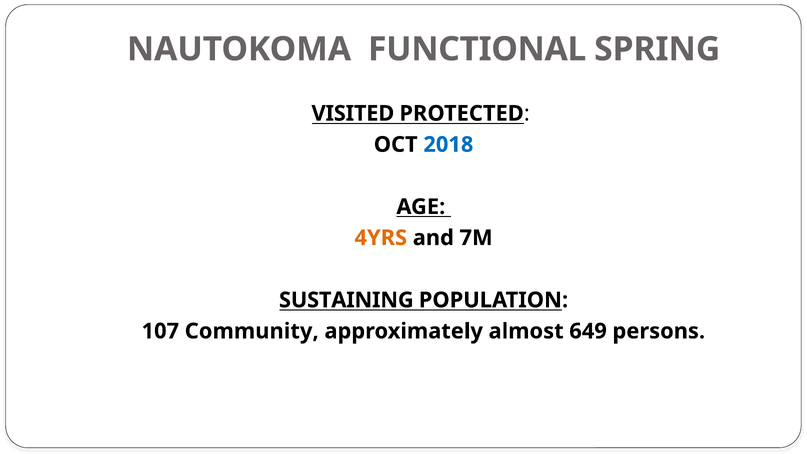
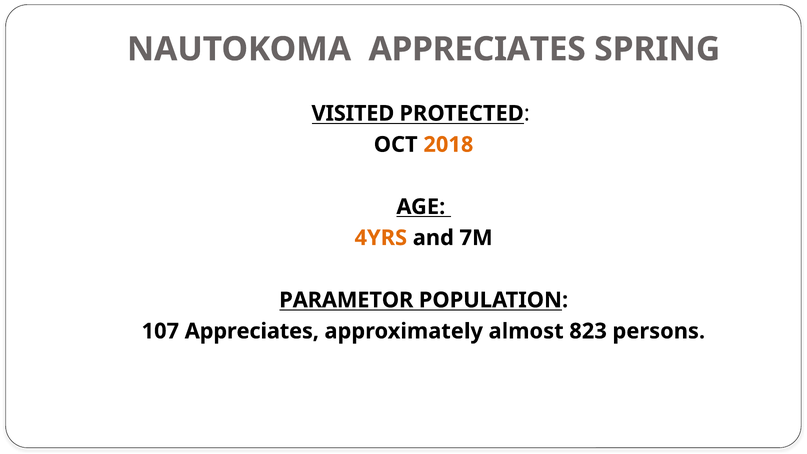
NAUTOKOMA FUNCTIONAL: FUNCTIONAL -> APPRECIATES
2018 colour: blue -> orange
SUSTAINING: SUSTAINING -> PARAMETOR
107 Community: Community -> Appreciates
649: 649 -> 823
